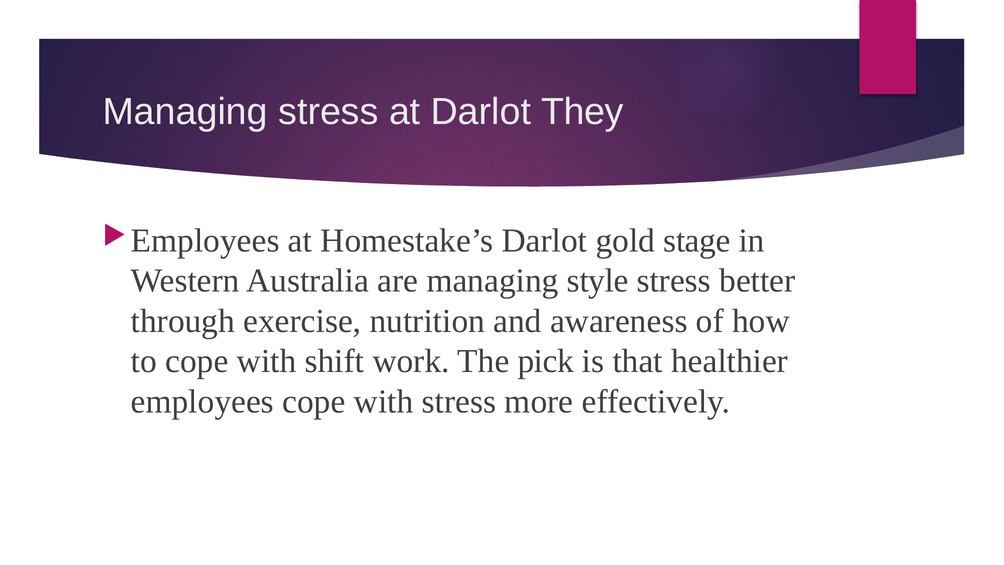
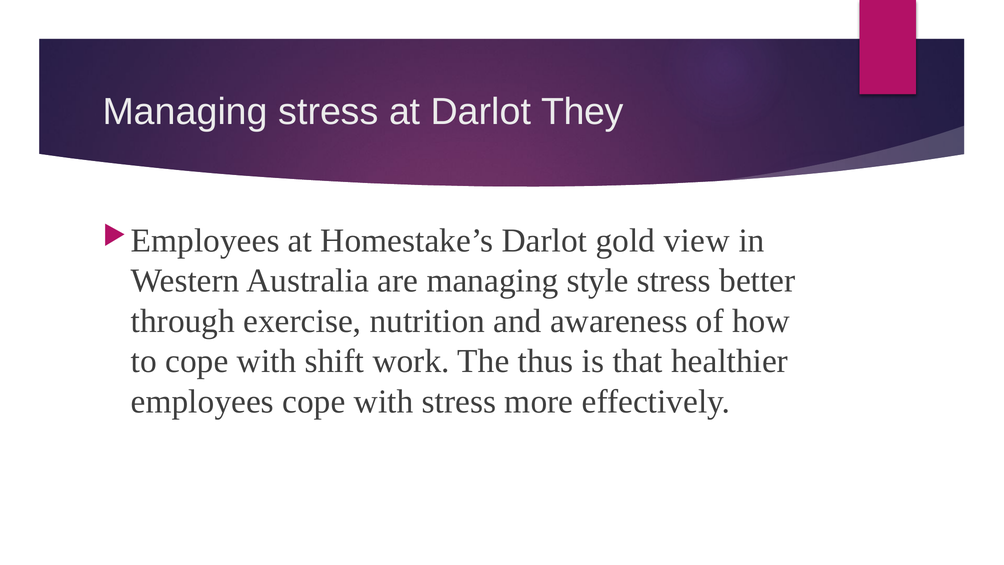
stage: stage -> view
pick: pick -> thus
